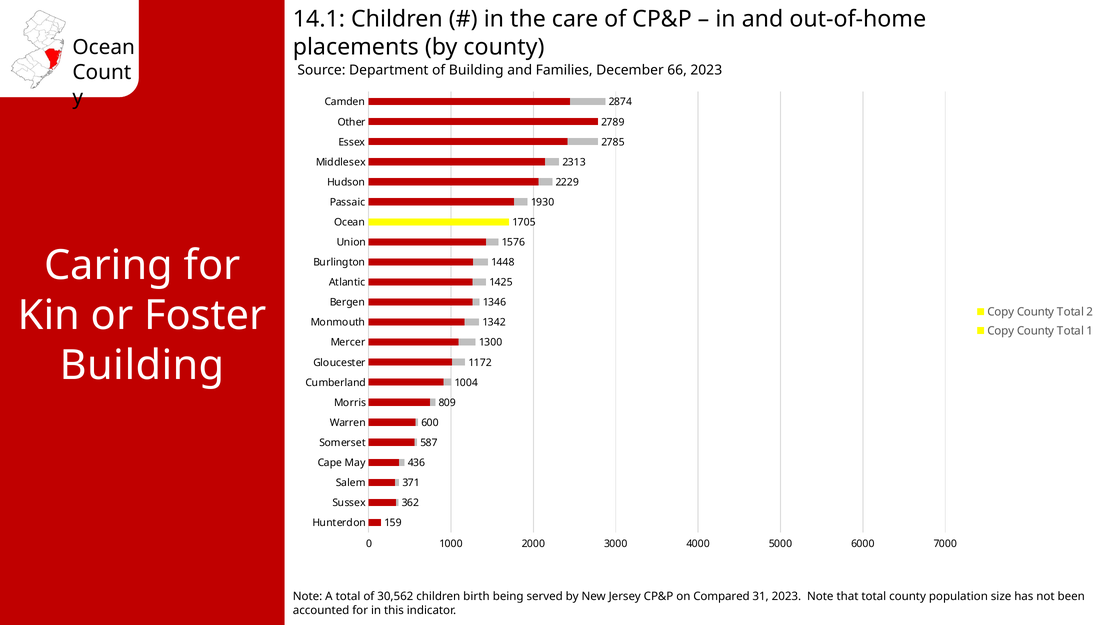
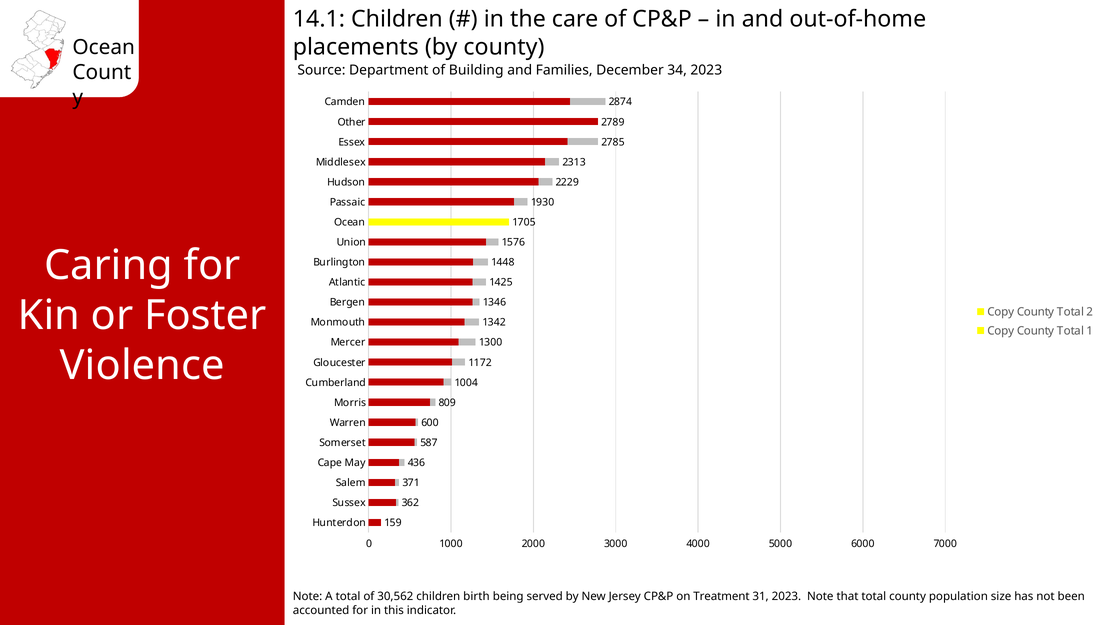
66: 66 -> 34
Building at (142, 365): Building -> Violence
Compared: Compared -> Treatment
